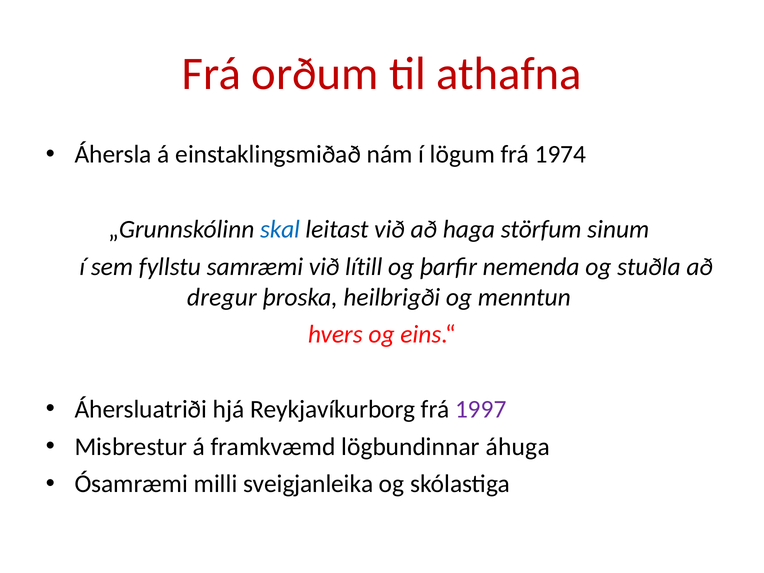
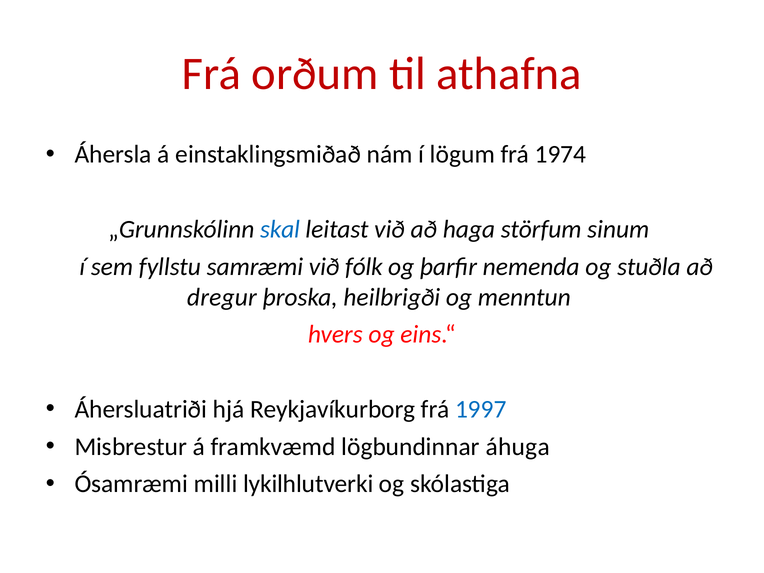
lítill: lítill -> fólk
1997 colour: purple -> blue
sveigjanleika: sveigjanleika -> lykilhlutverki
